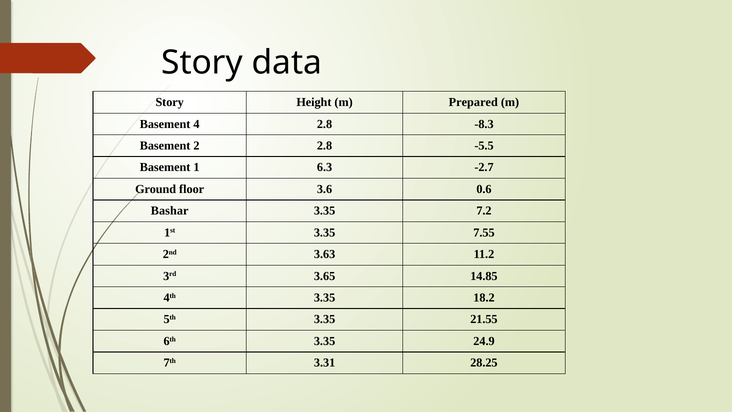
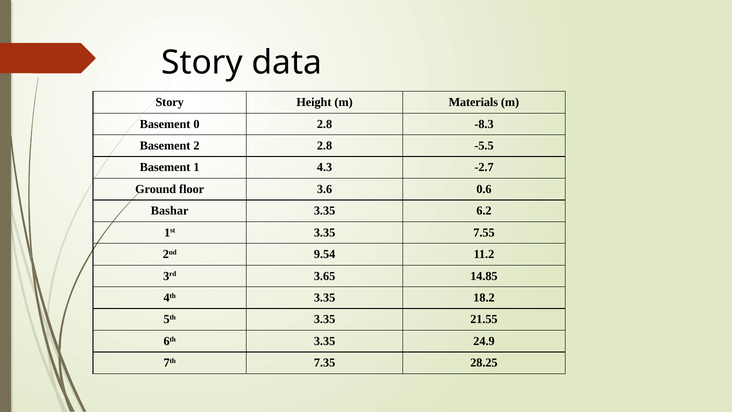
Prepared: Prepared -> Materials
4: 4 -> 0
6.3: 6.3 -> 4.3
7.2: 7.2 -> 6.2
3.63: 3.63 -> 9.54
3.31: 3.31 -> 7.35
